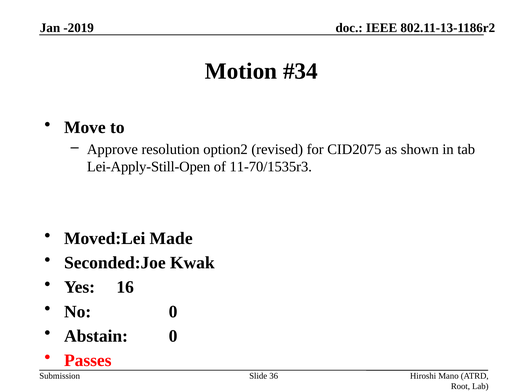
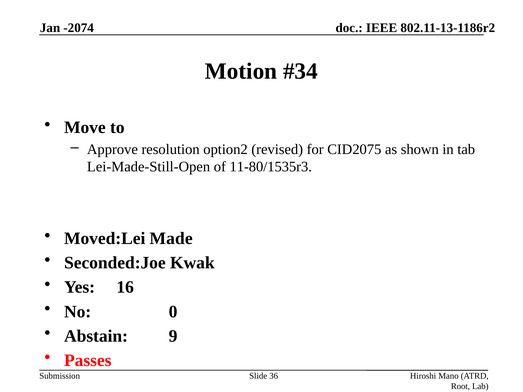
-2019: -2019 -> -2074
Lei-Apply-Still-Open: Lei-Apply-Still-Open -> Lei-Made-Still-Open
11-70/1535r3: 11-70/1535r3 -> 11-80/1535r3
Abstain 0: 0 -> 9
